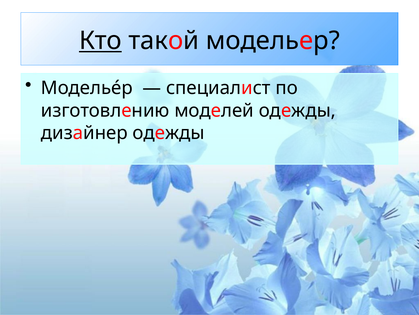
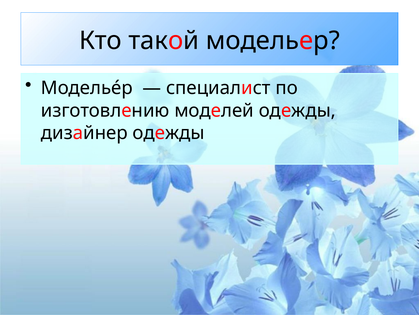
Кто underline: present -> none
